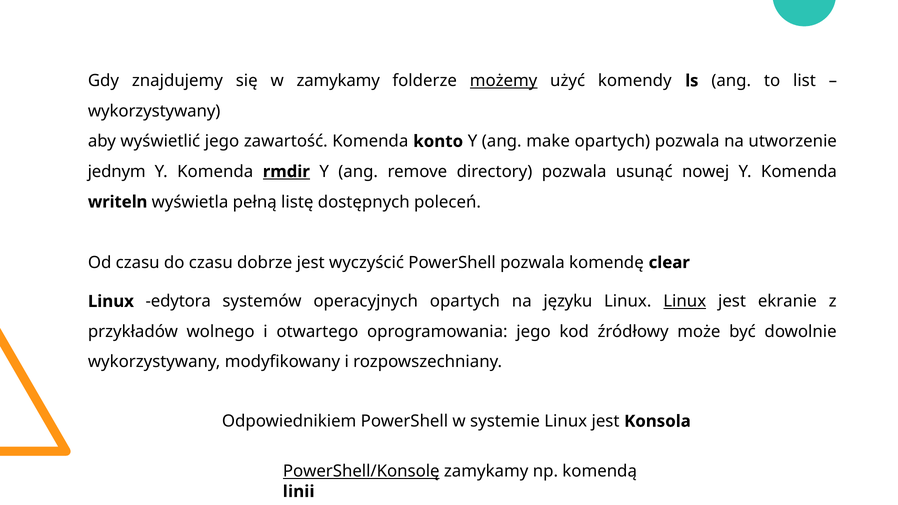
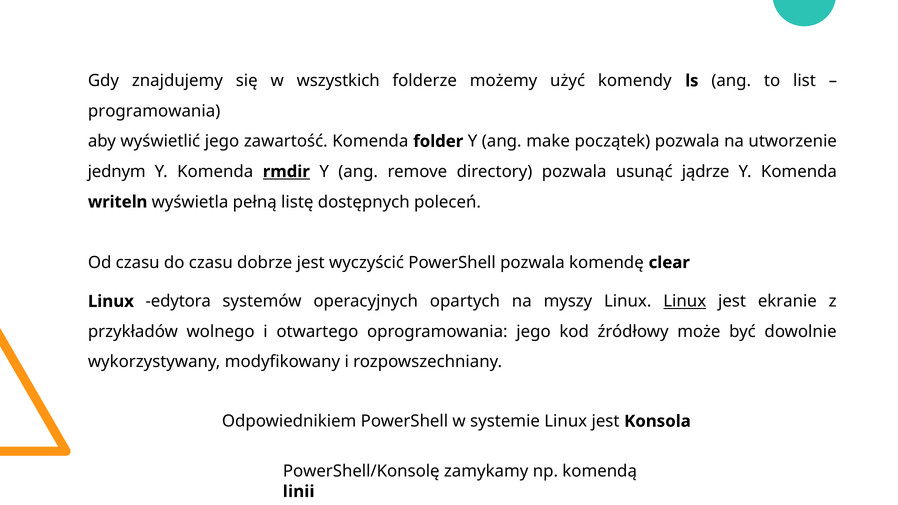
w zamykamy: zamykamy -> wszystkich
możemy underline: present -> none
wykorzystywany at (154, 111): wykorzystywany -> programowania
konto: konto -> folder
make opartych: opartych -> początek
nowej: nowej -> jądrze
języku: języku -> myszy
PowerShell/Konsolę underline: present -> none
